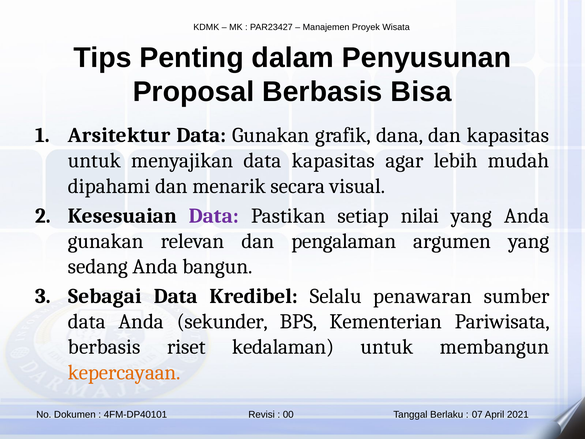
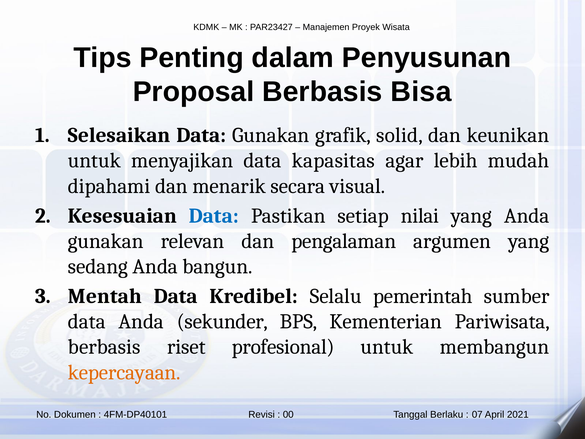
Arsitektur: Arsitektur -> Selesaikan
dana: dana -> solid
dan kapasitas: kapasitas -> keunikan
Data at (214, 216) colour: purple -> blue
Sebagai: Sebagai -> Mentah
penawaran: penawaran -> pemerintah
kedalaman: kedalaman -> profesional
